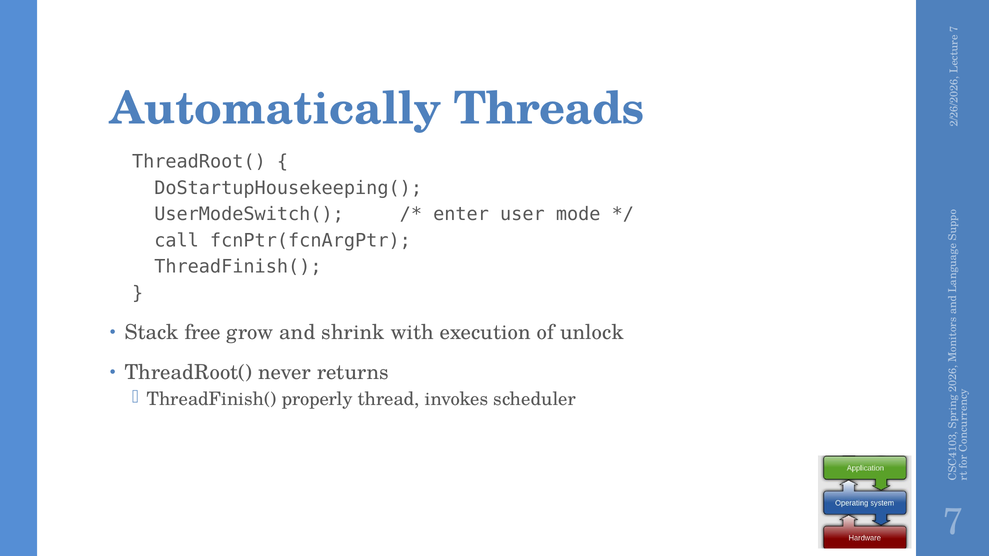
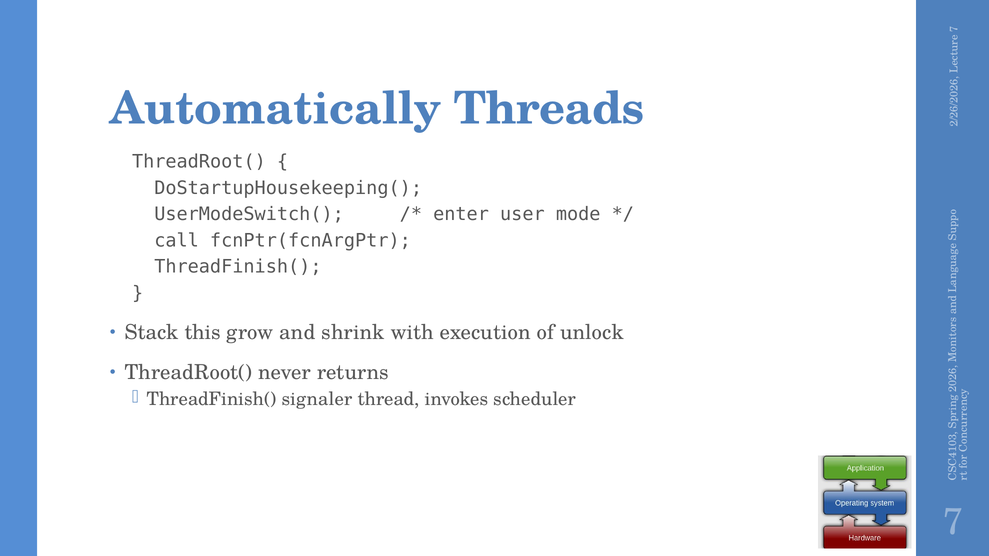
free: free -> this
properly: properly -> signaler
